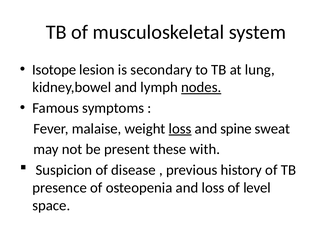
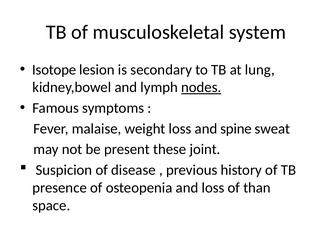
loss at (180, 129) underline: present -> none
with: with -> joint
level: level -> than
